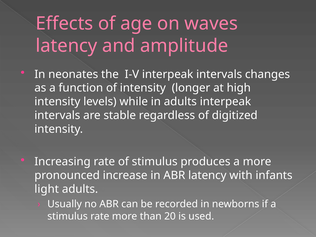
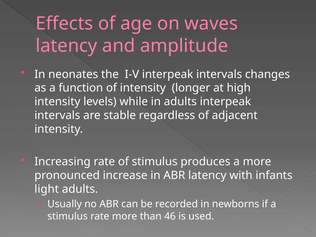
digitized: digitized -> adjacent
20: 20 -> 46
